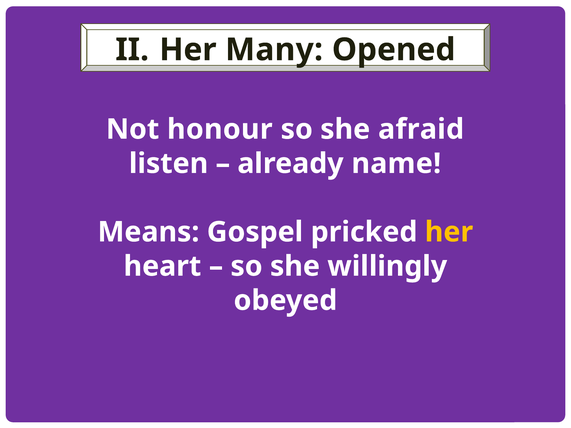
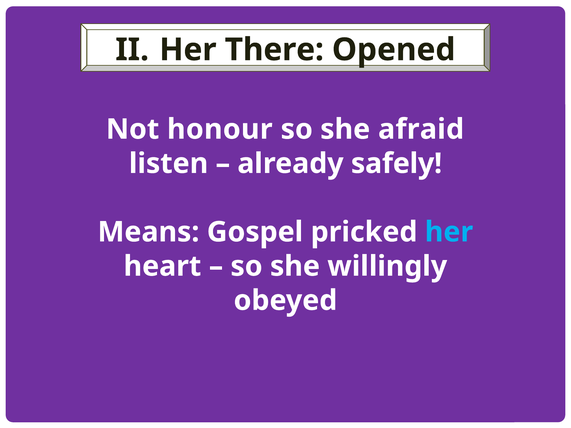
Many: Many -> There
name: name -> safely
her at (449, 232) colour: yellow -> light blue
